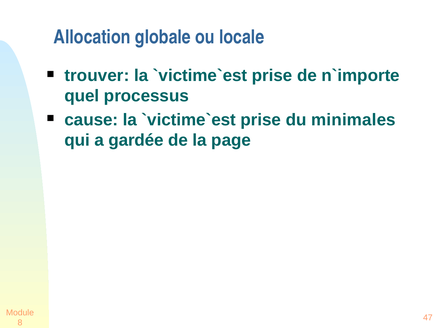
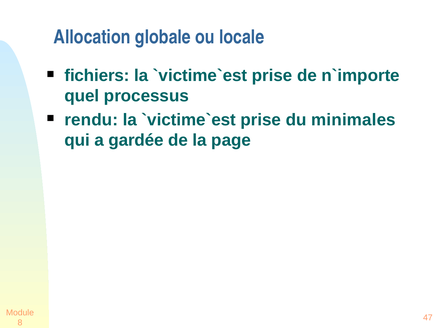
trouver: trouver -> fichiers
cause: cause -> rendu
